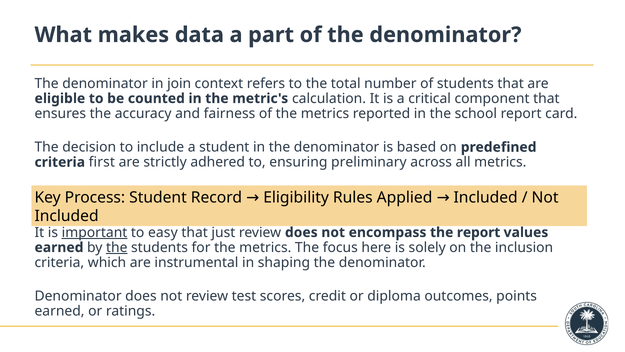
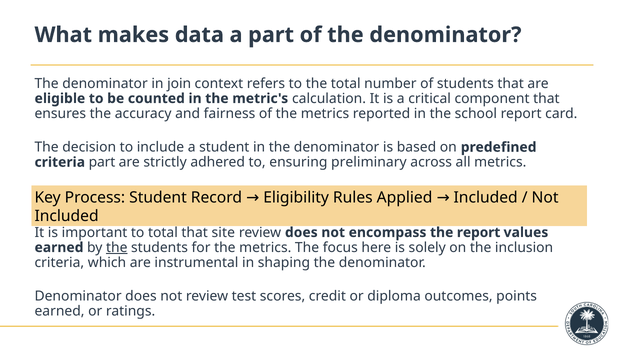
criteria first: first -> part
important underline: present -> none
to easy: easy -> total
just: just -> site
